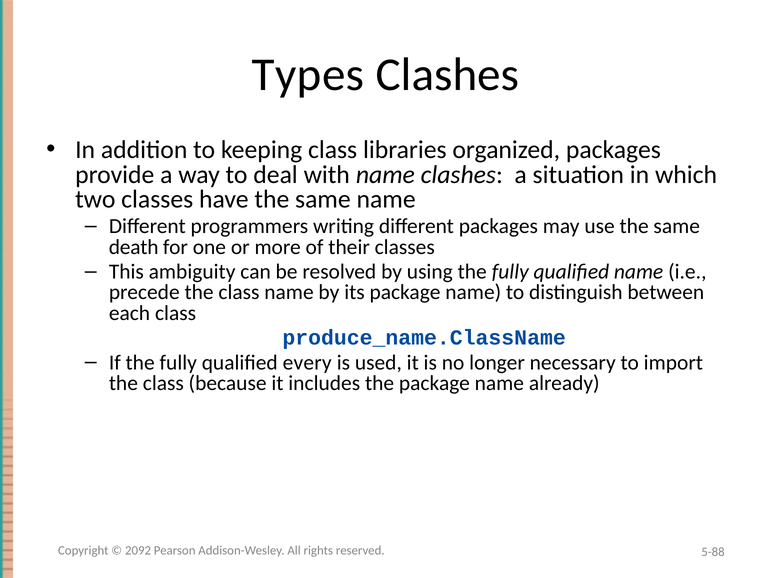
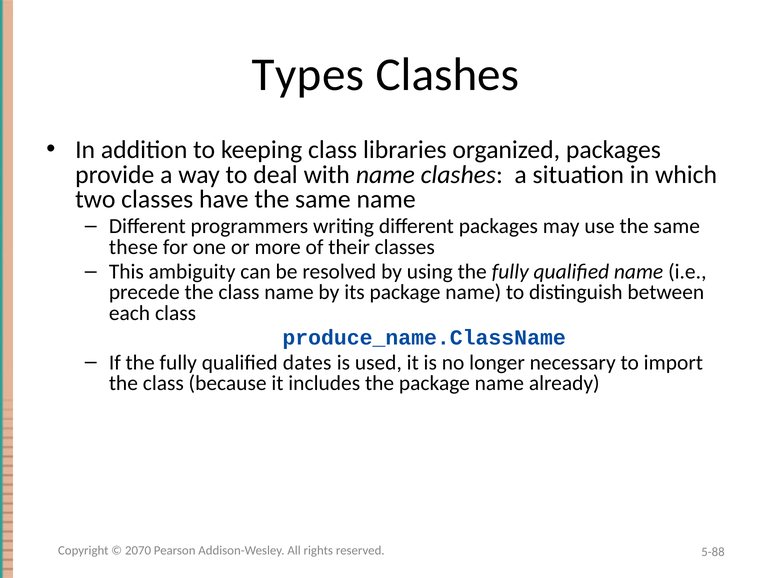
death: death -> these
every: every -> dates
2092: 2092 -> 2070
